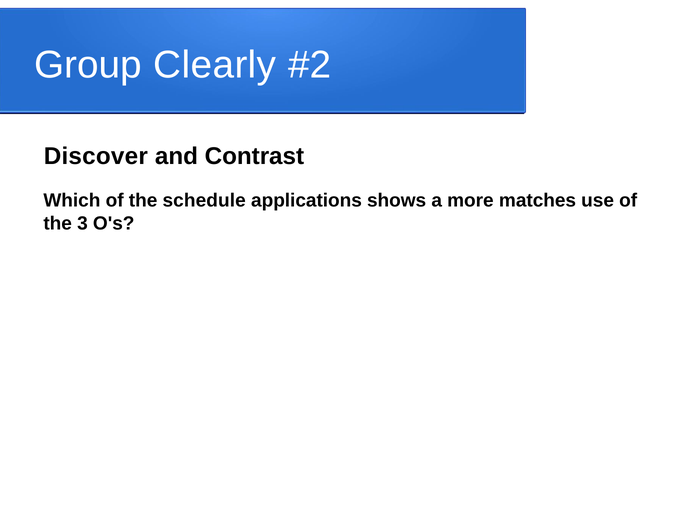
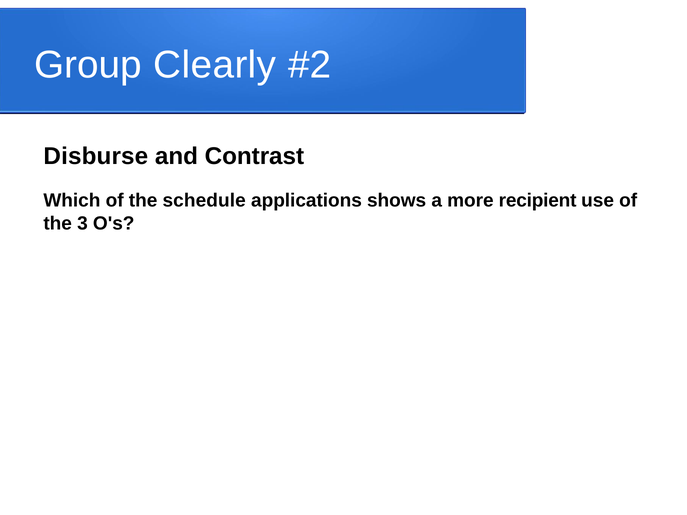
Discover: Discover -> Disburse
matches: matches -> recipient
